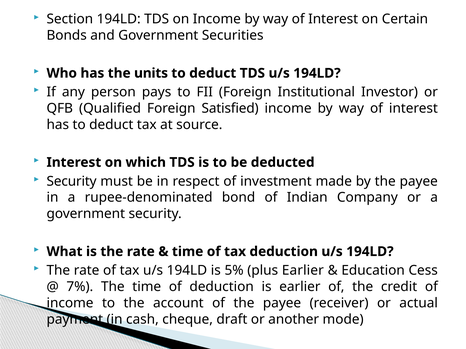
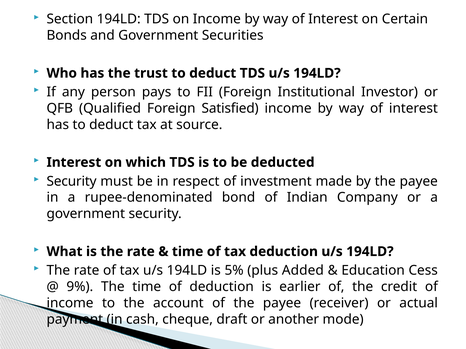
units: units -> trust
plus Earlier: Earlier -> Added
7%: 7% -> 9%
